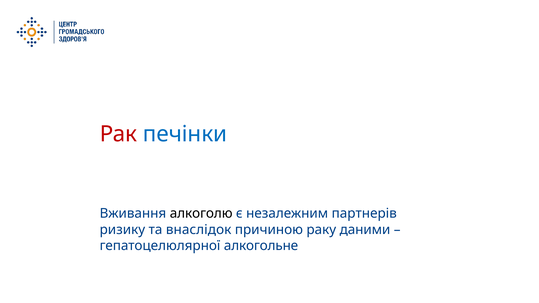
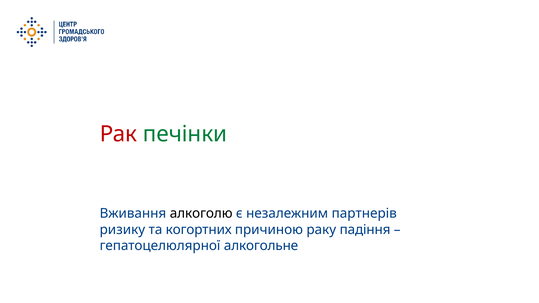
печінки colour: blue -> green
внаслідок: внаслідок -> когортних
даними: даними -> падіння
